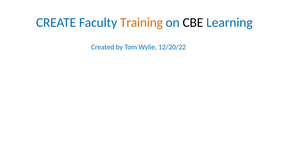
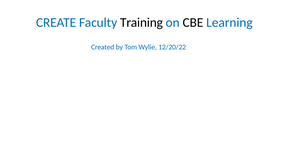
Training colour: orange -> black
